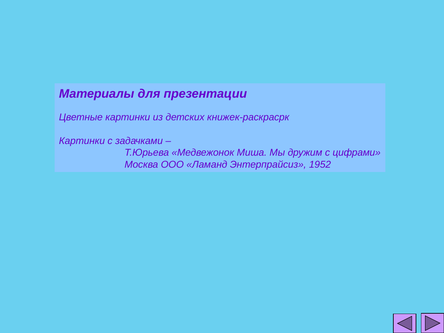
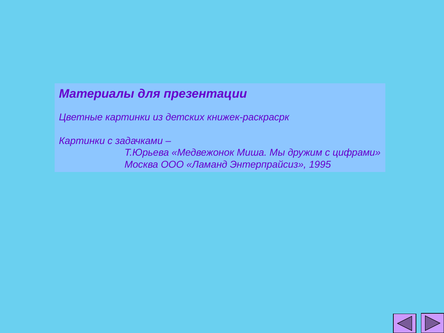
1952: 1952 -> 1995
